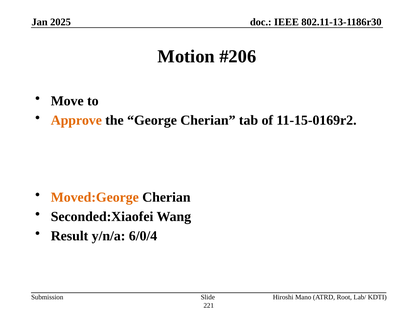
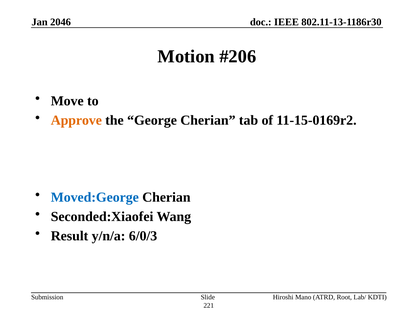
2025: 2025 -> 2046
Moved:George colour: orange -> blue
6/0/4: 6/0/4 -> 6/0/3
